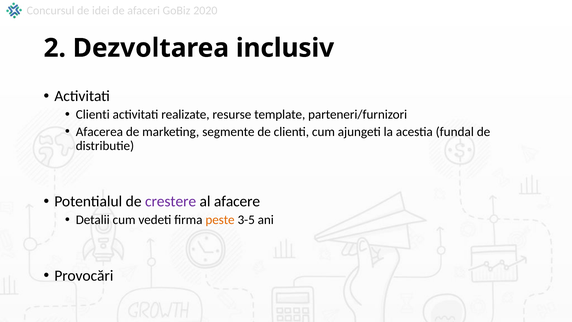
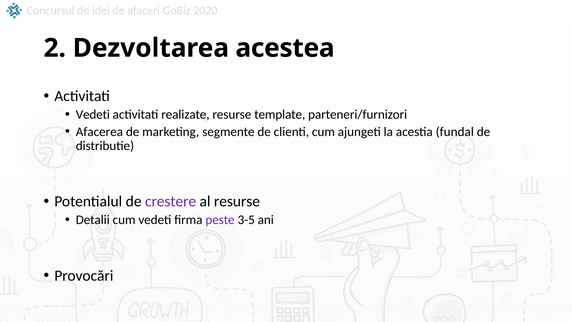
inclusiv: inclusiv -> acestea
Clienti at (93, 114): Clienti -> Vedeti
al afacere: afacere -> resurse
peste colour: orange -> purple
